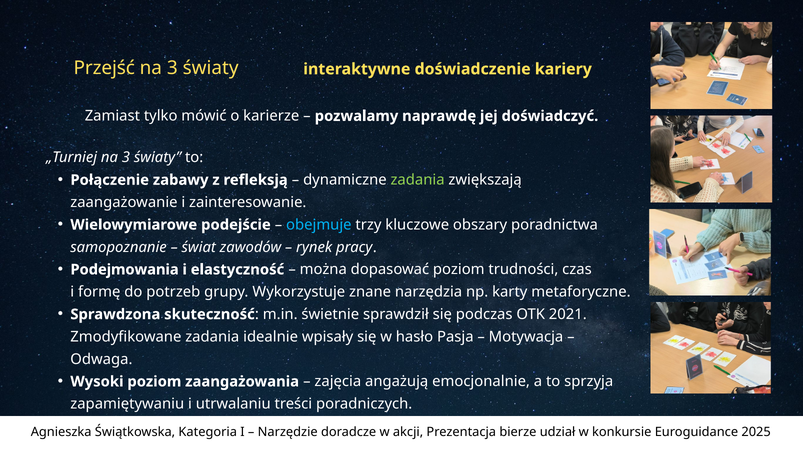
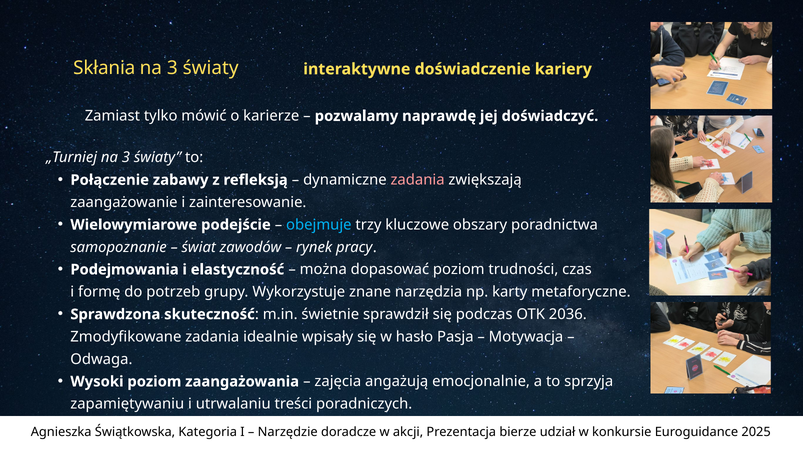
Przejść: Przejść -> Skłania
zadania at (418, 180) colour: light green -> pink
2021: 2021 -> 2036
